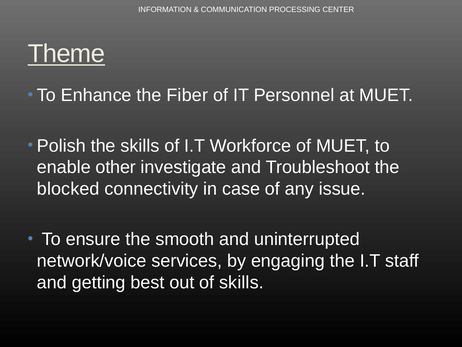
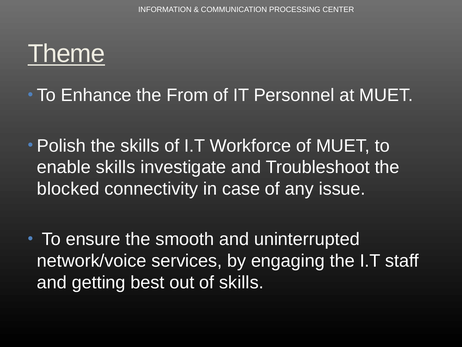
Fiber: Fiber -> From
enable other: other -> skills
